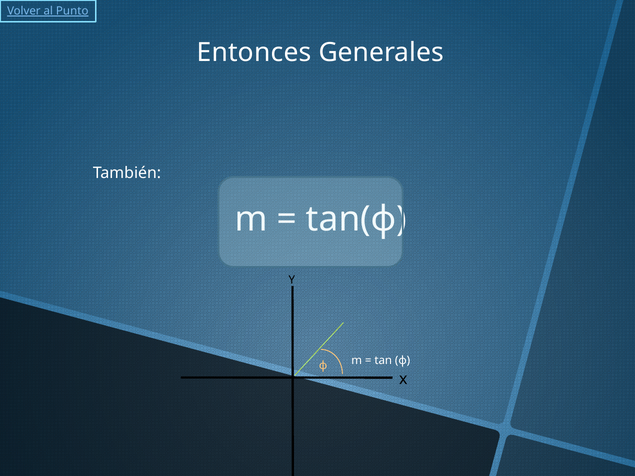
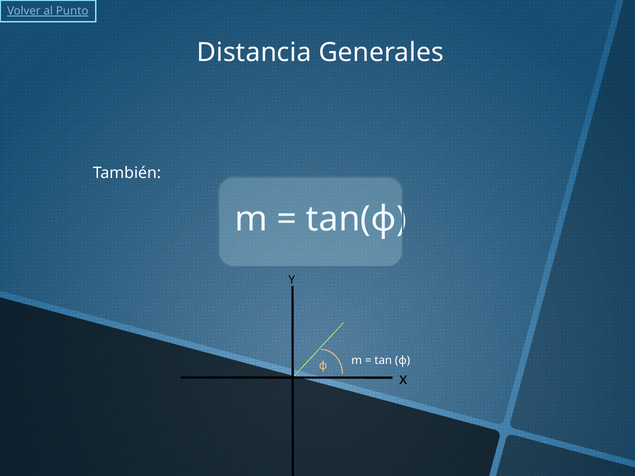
Entonces: Entonces -> Distancia
